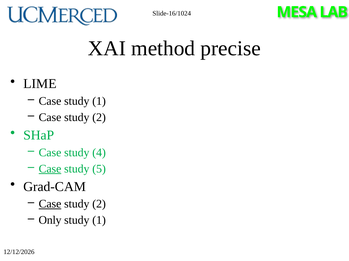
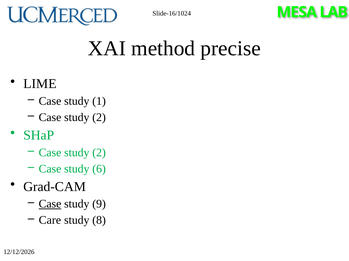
4 at (99, 153): 4 -> 2
Case at (50, 169) underline: present -> none
5: 5 -> 6
2 at (99, 204): 2 -> 9
Only: Only -> Care
1 at (99, 221): 1 -> 8
